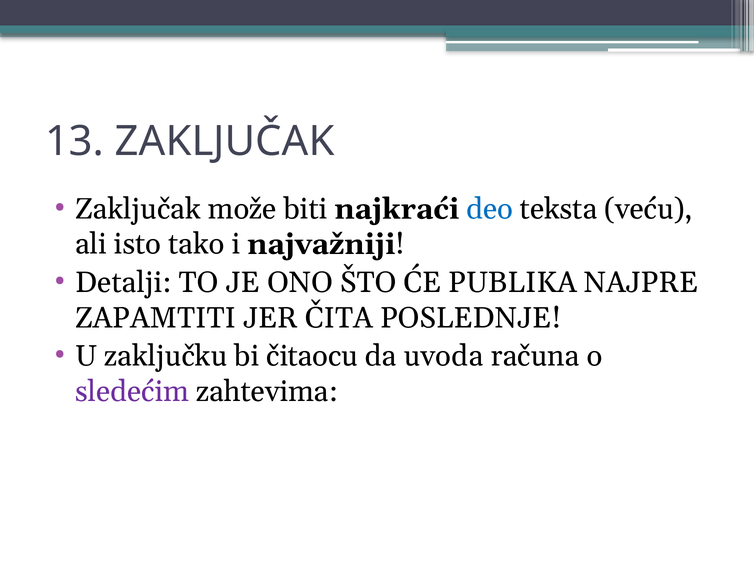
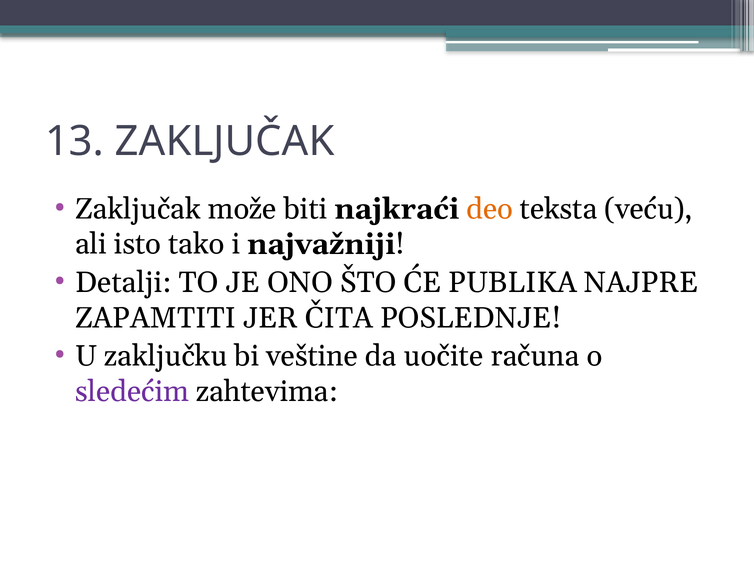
deo colour: blue -> orange
čitaocu: čitaocu -> veštine
uvoda: uvoda -> uočite
